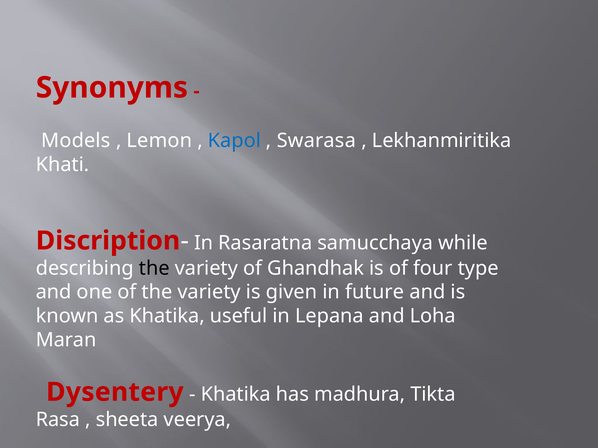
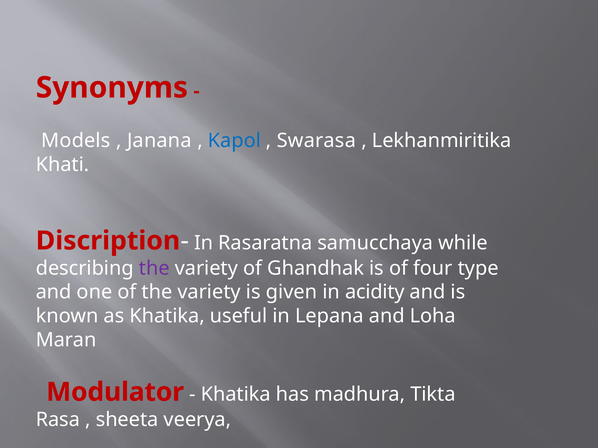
Lemon: Lemon -> Janana
the at (154, 268) colour: black -> purple
future: future -> acidity
Dysentery: Dysentery -> Modulator
